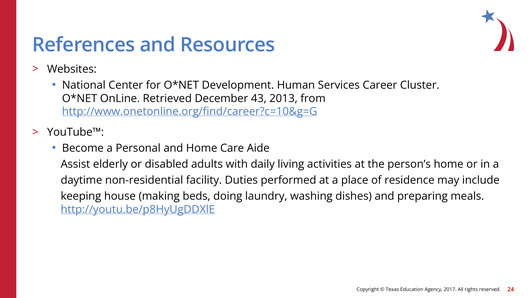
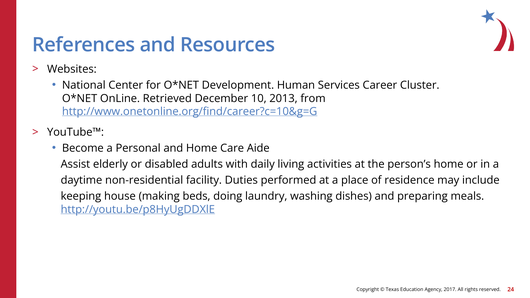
43: 43 -> 10
